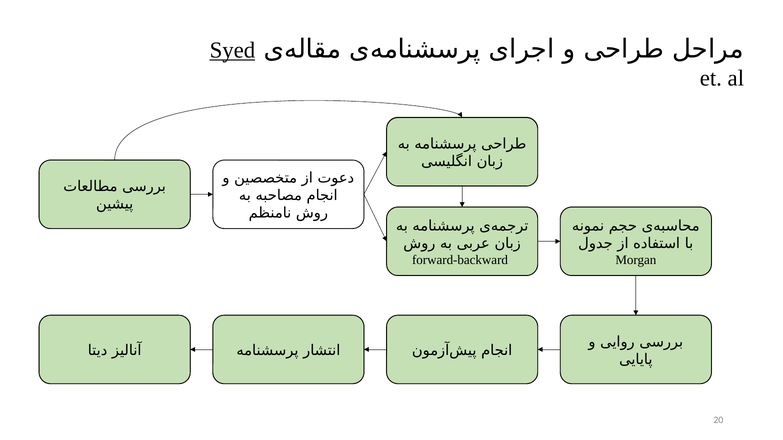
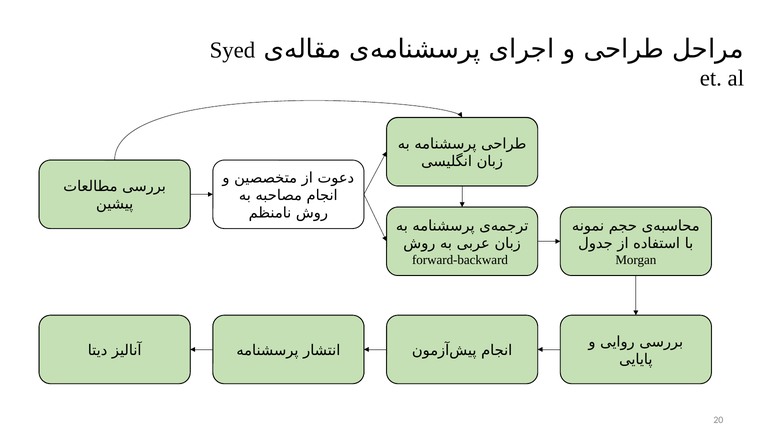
Syed underline: present -> none
